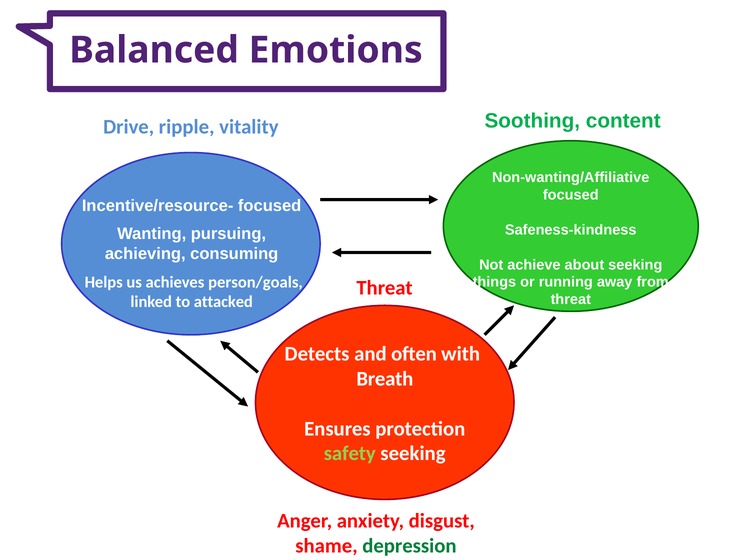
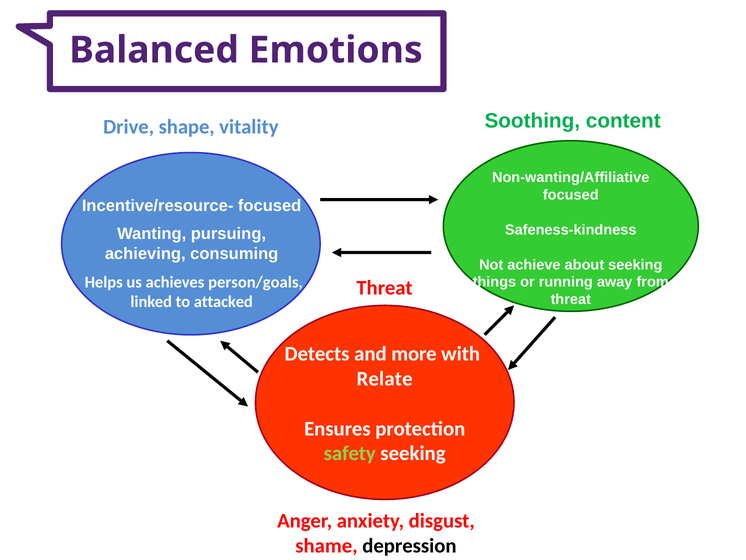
ripple: ripple -> shape
often: often -> more
Breath: Breath -> Relate
depression colour: green -> black
